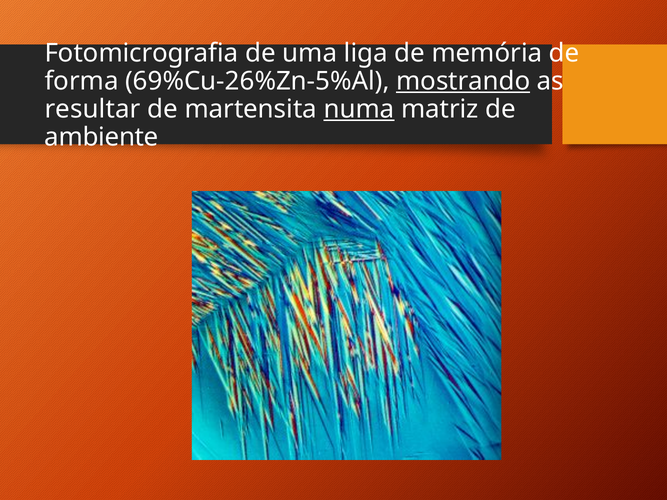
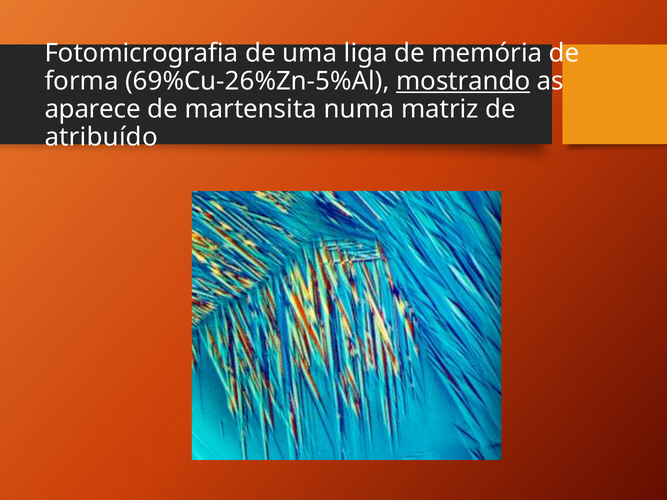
resultar: resultar -> aparece
numa underline: present -> none
ambiente: ambiente -> atribuído
